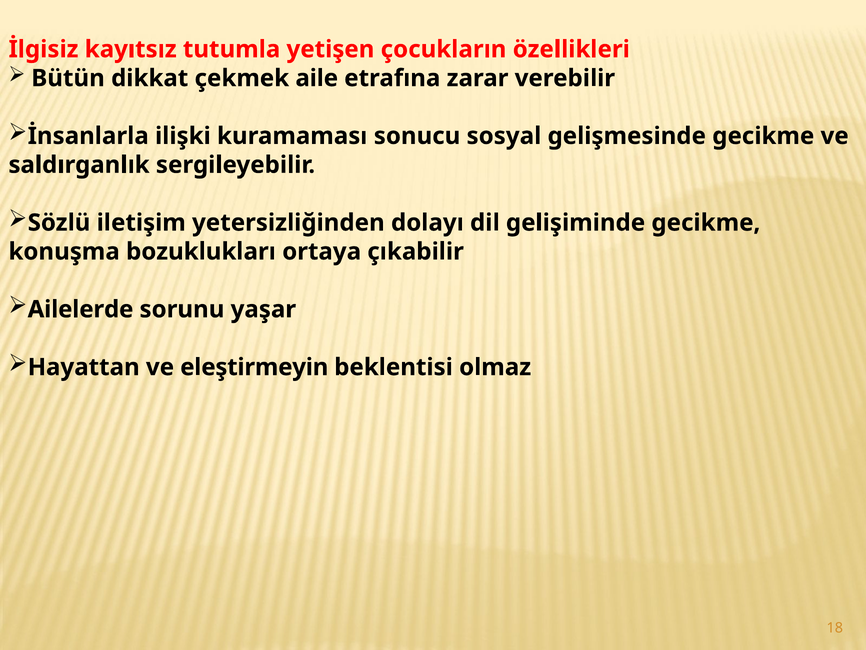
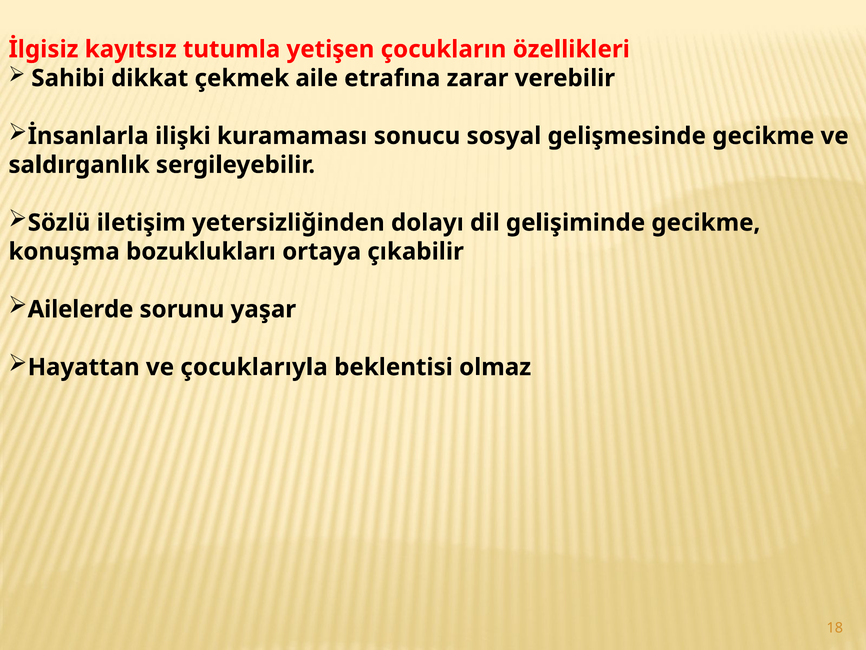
Bütün: Bütün -> Sahibi
eleştirmeyin: eleştirmeyin -> çocuklarıyla
